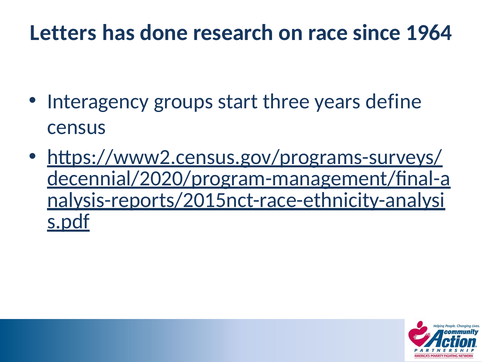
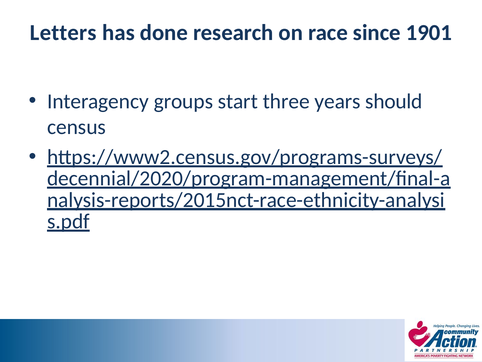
1964: 1964 -> 1901
define: define -> should
